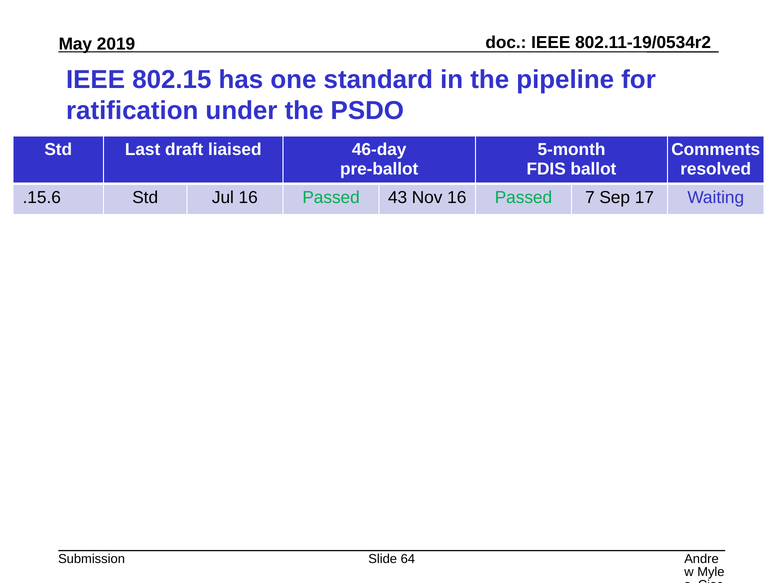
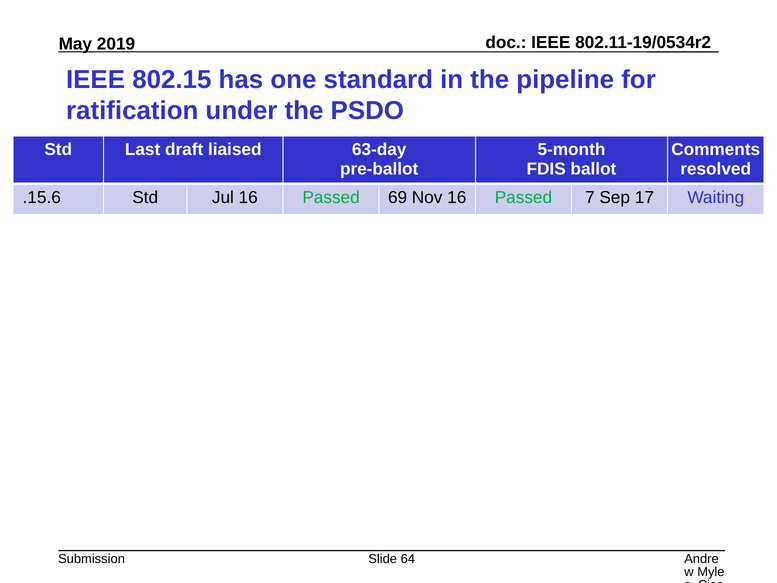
46-day: 46-day -> 63-day
43: 43 -> 69
